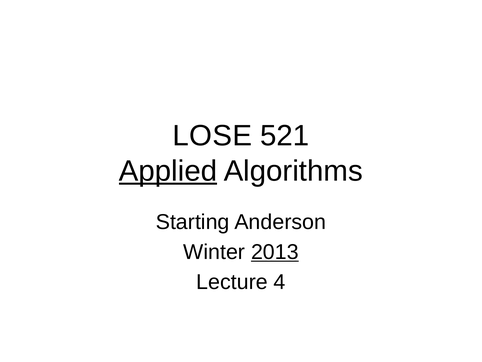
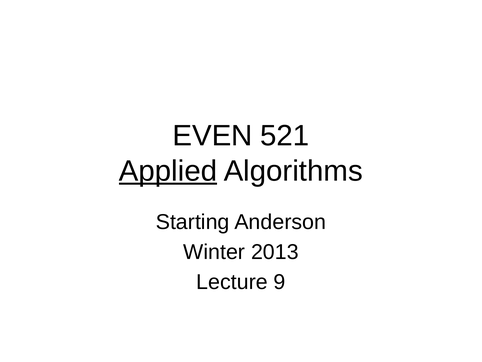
LOSE: LOSE -> EVEN
2013 underline: present -> none
4: 4 -> 9
